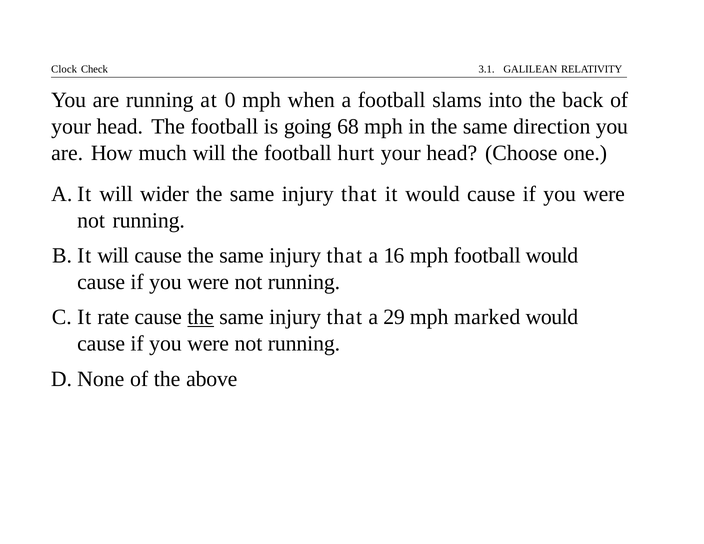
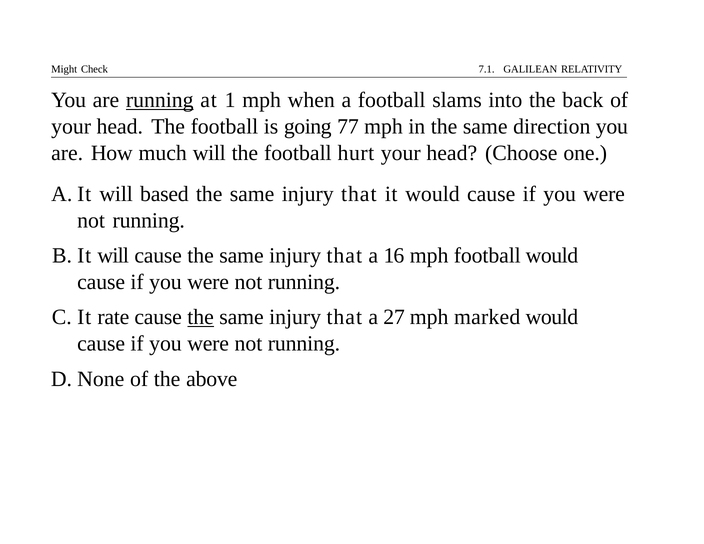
Clock: Clock -> Might
3.1: 3.1 -> 7.1
running at (160, 100) underline: none -> present
0: 0 -> 1
68: 68 -> 77
wider: wider -> based
29: 29 -> 27
